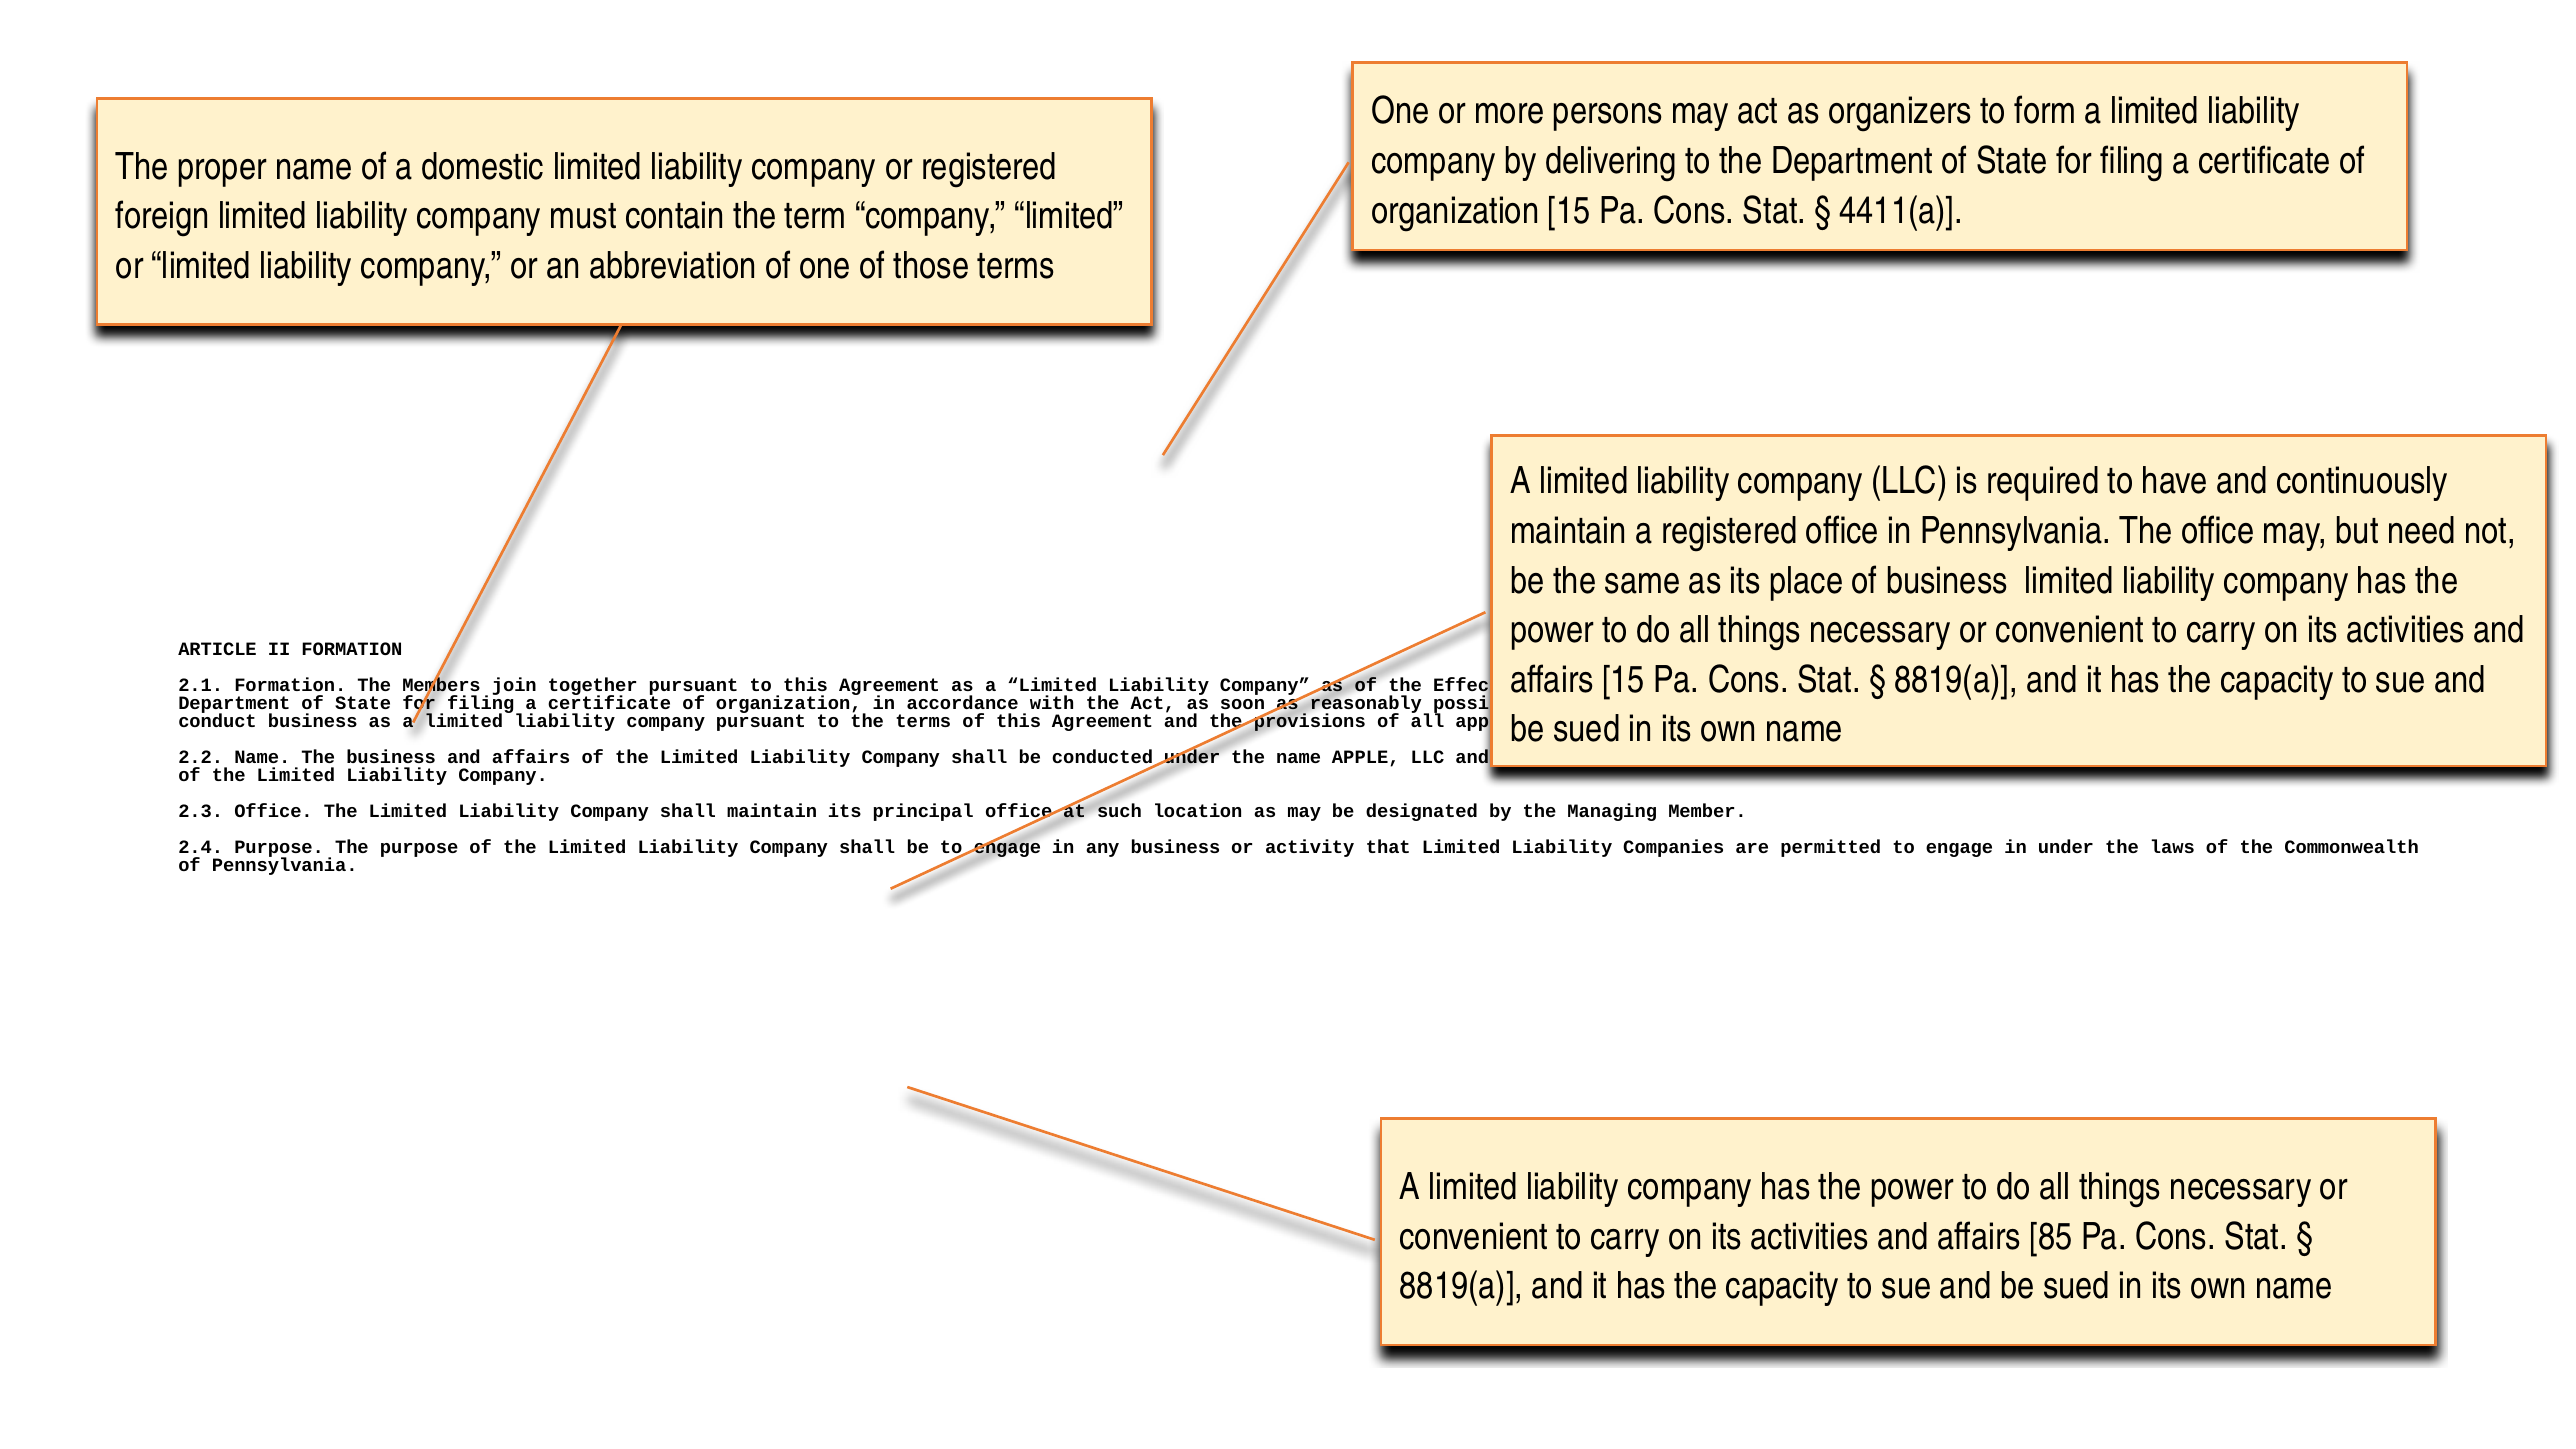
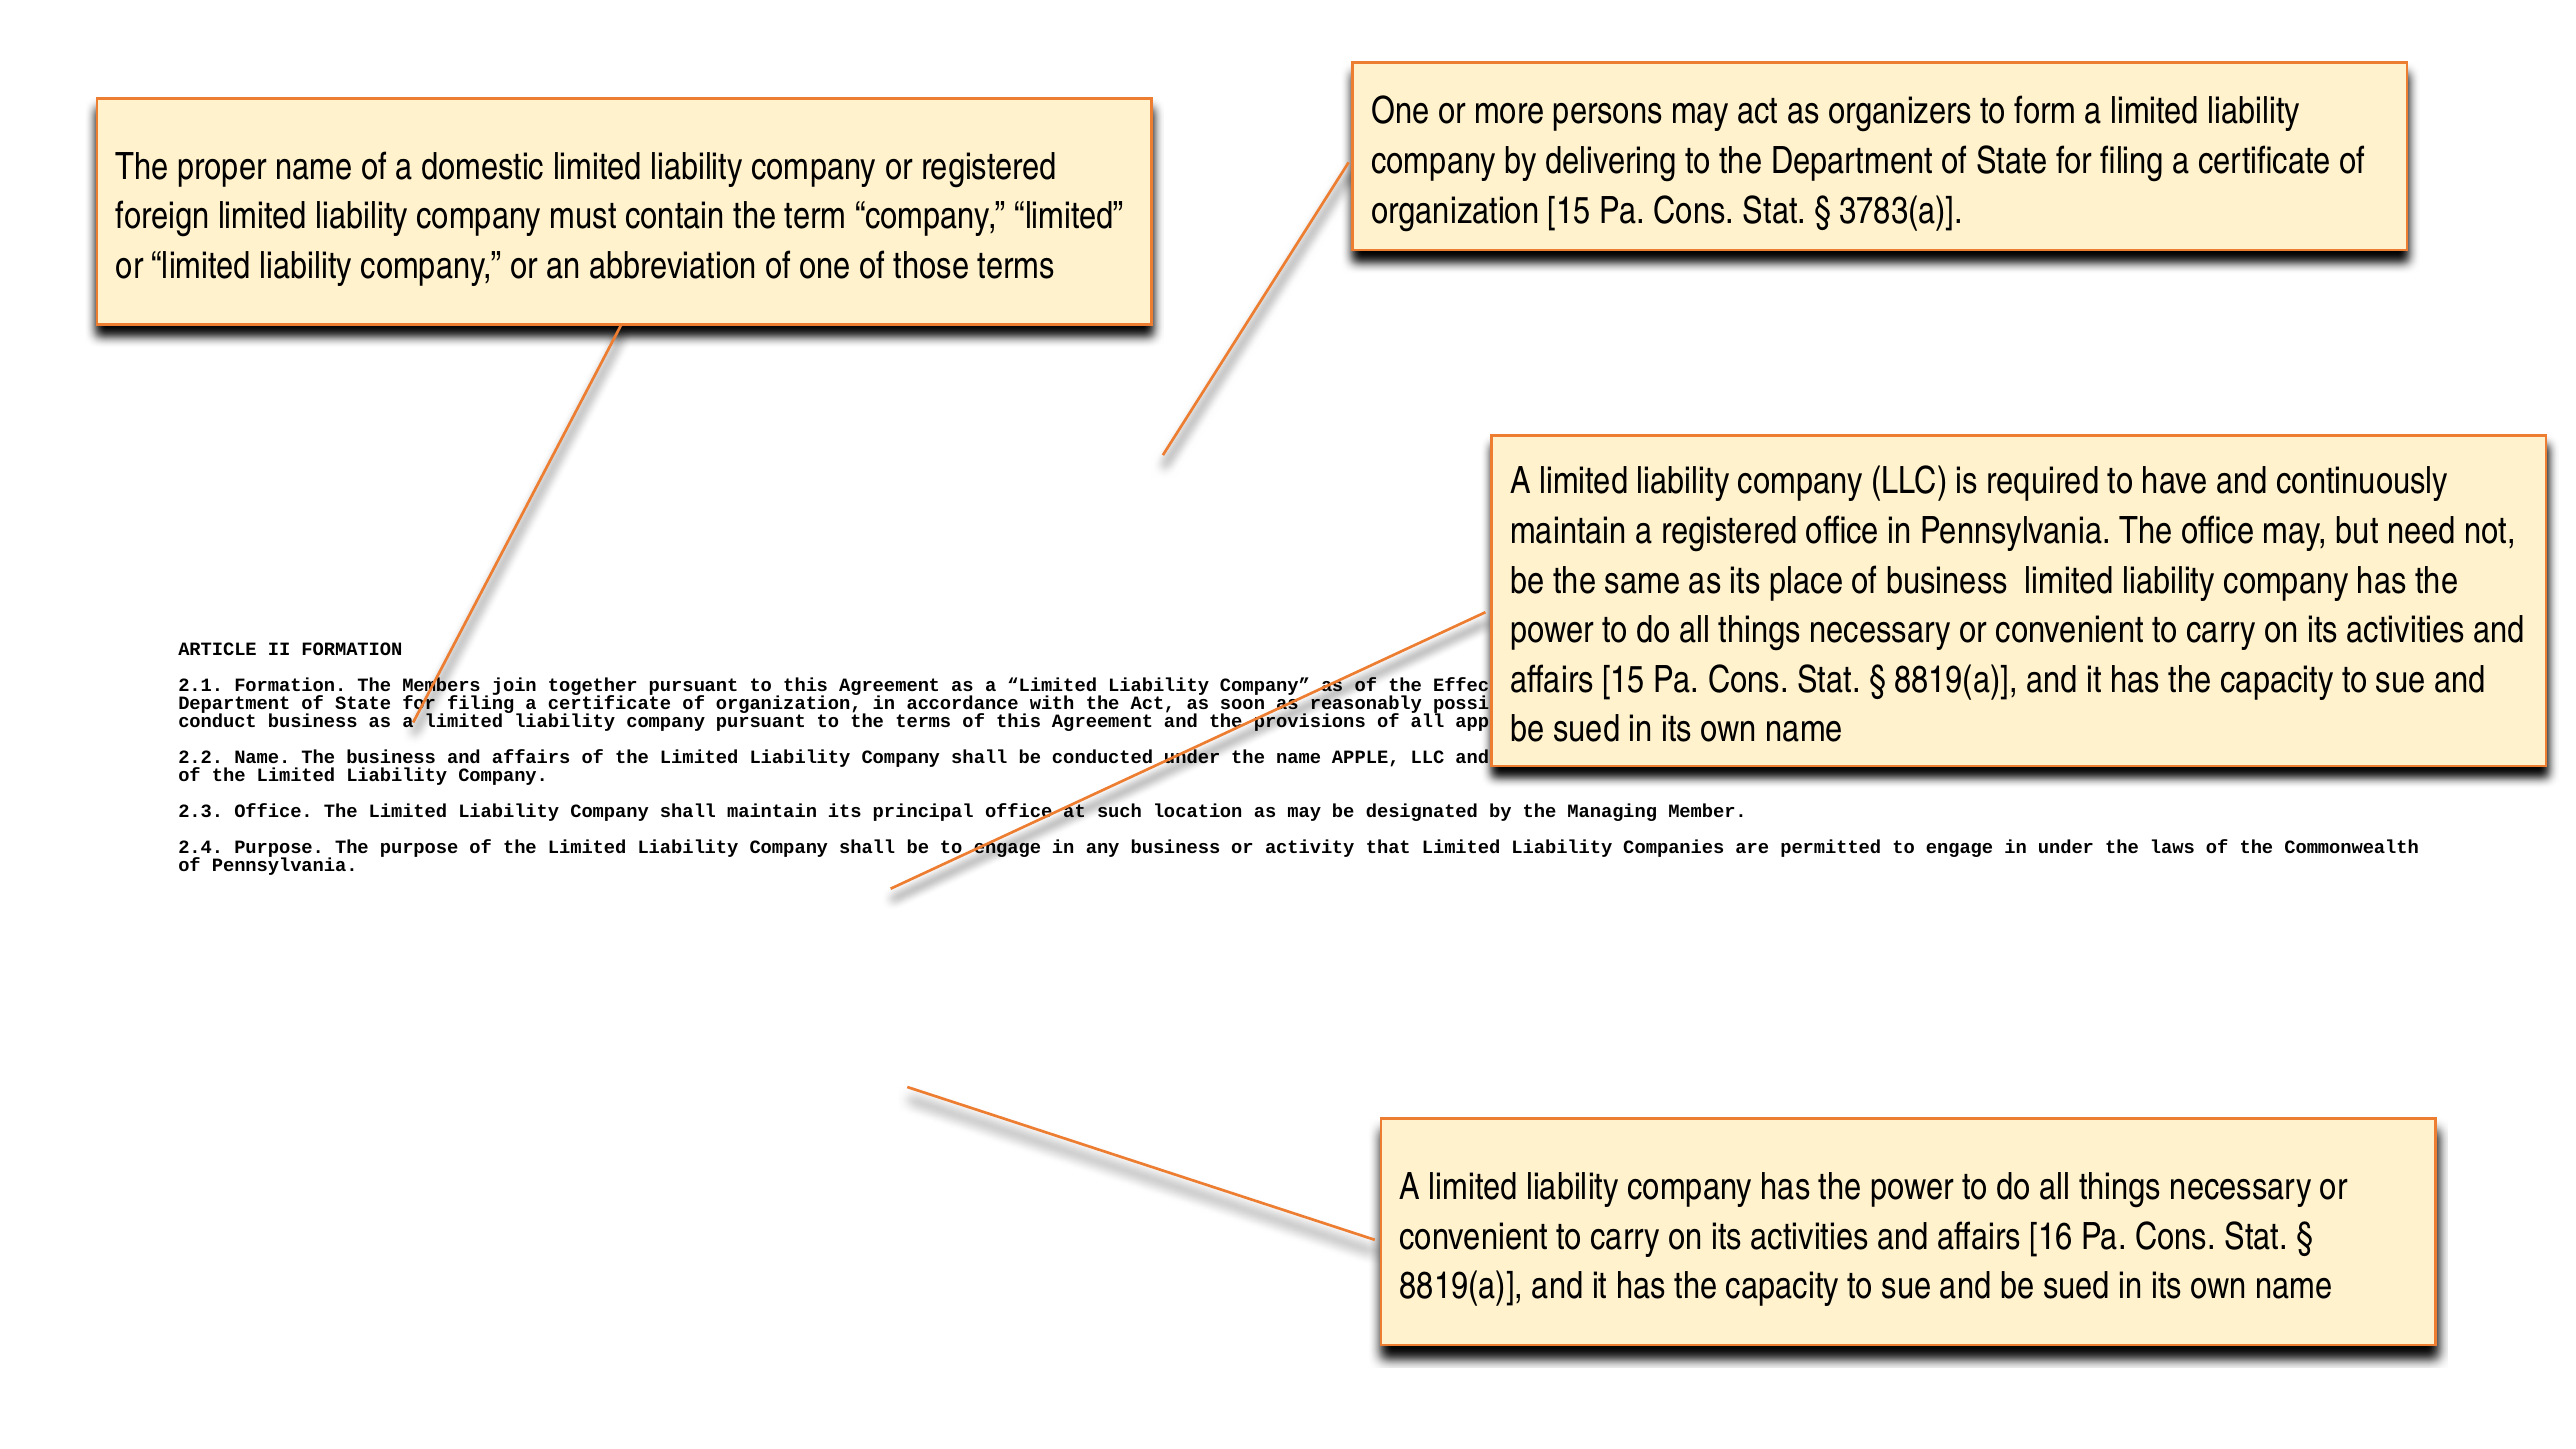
4411(a: 4411(a -> 3783(a
85: 85 -> 16
